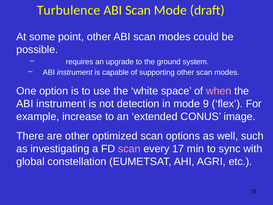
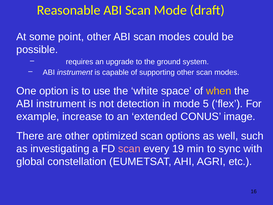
Turbulence: Turbulence -> Reasonable
when colour: pink -> yellow
9: 9 -> 5
17: 17 -> 19
